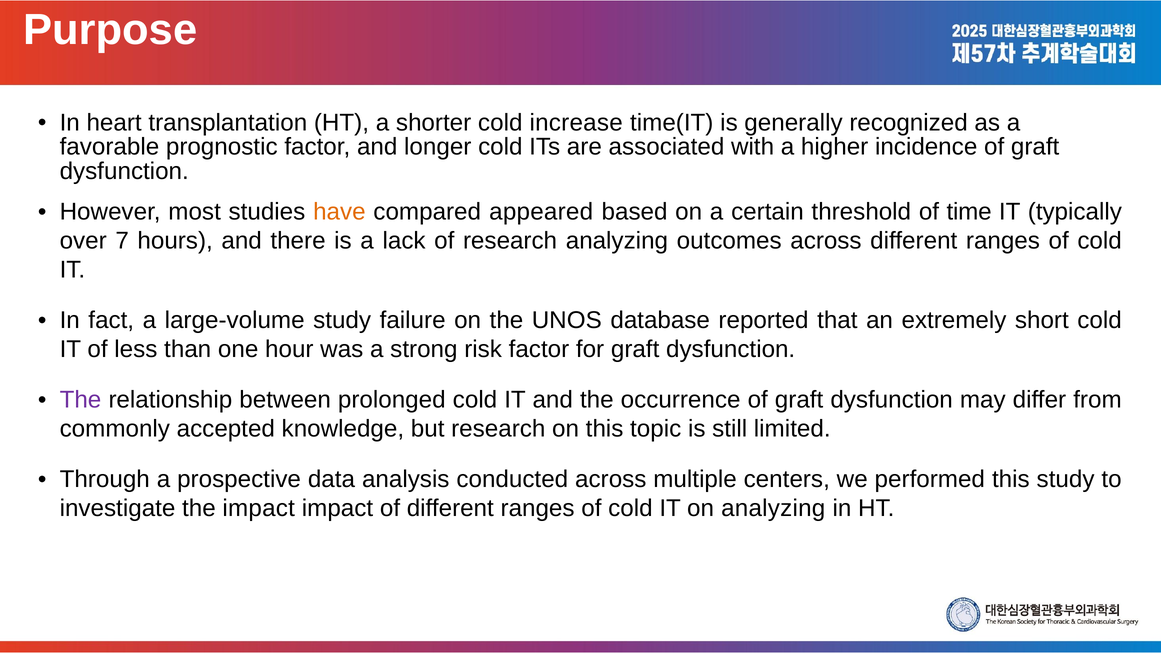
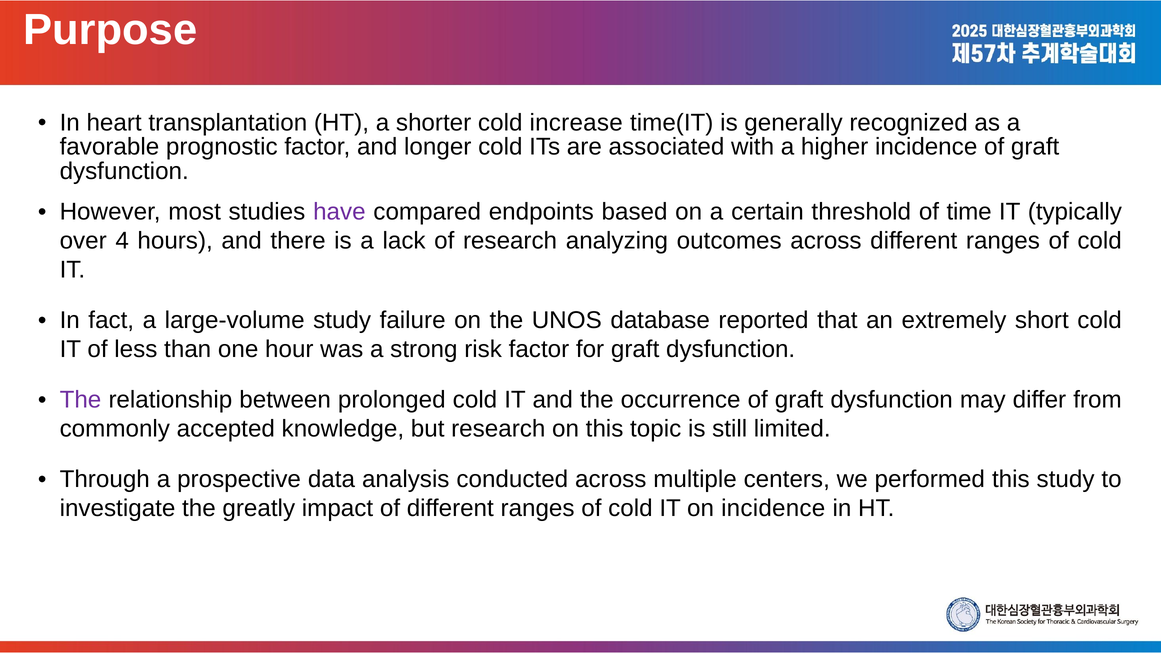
have colour: orange -> purple
appeared: appeared -> endpoints
7: 7 -> 4
the impact: impact -> greatly
on analyzing: analyzing -> incidence
